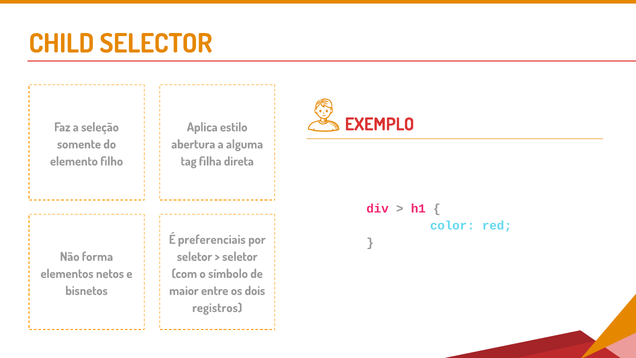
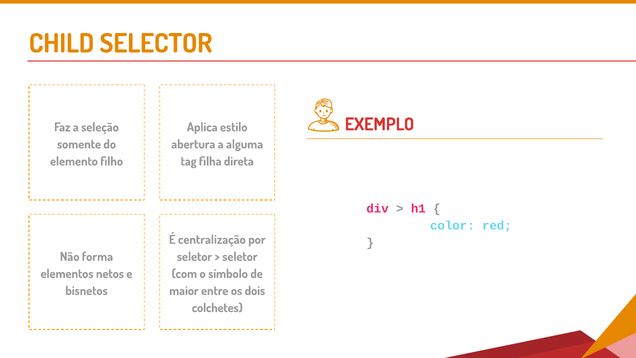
preferenciais: preferenciais -> centralização
registros: registros -> colchetes
